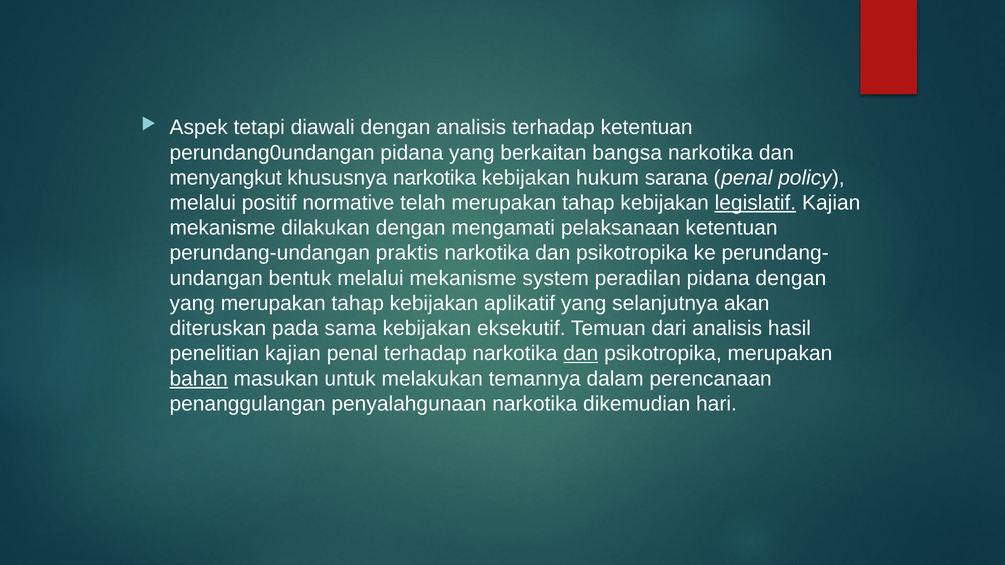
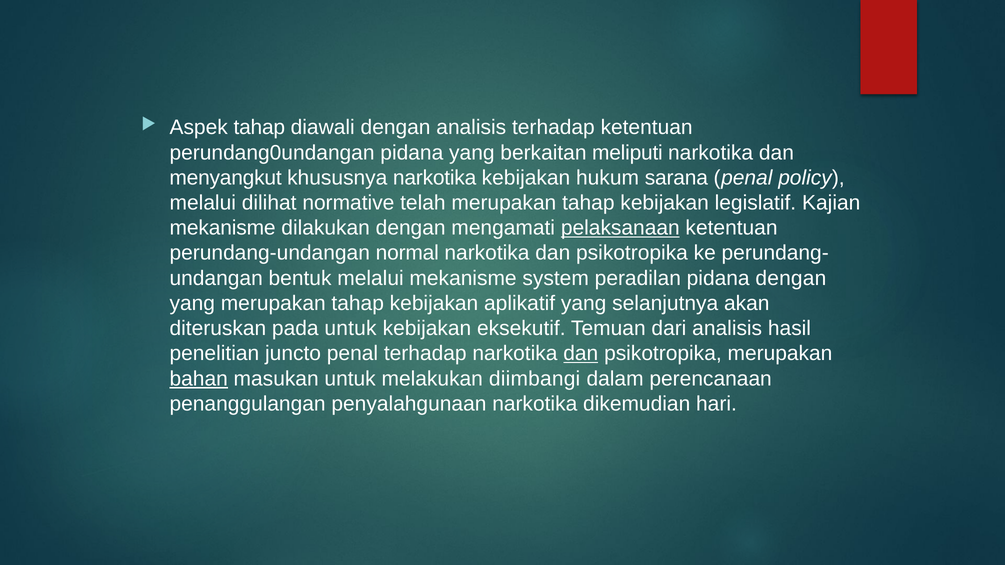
Aspek tetapi: tetapi -> tahap
bangsa: bangsa -> meliputi
positif: positif -> dilihat
legislatif underline: present -> none
pelaksanaan underline: none -> present
praktis: praktis -> normal
pada sama: sama -> untuk
penelitian kajian: kajian -> juncto
temannya: temannya -> diimbangi
